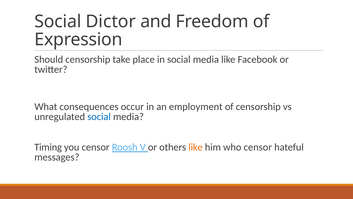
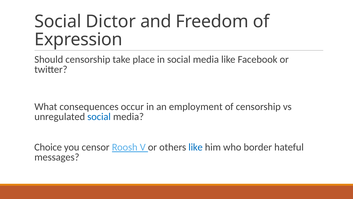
Timing: Timing -> Choice
like at (196, 147) colour: orange -> blue
who censor: censor -> border
